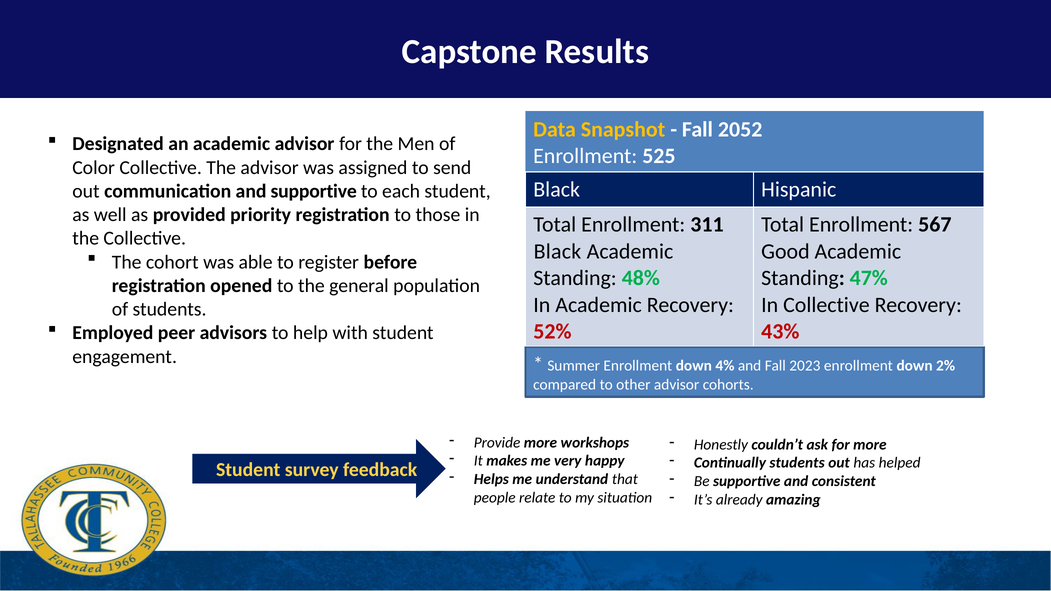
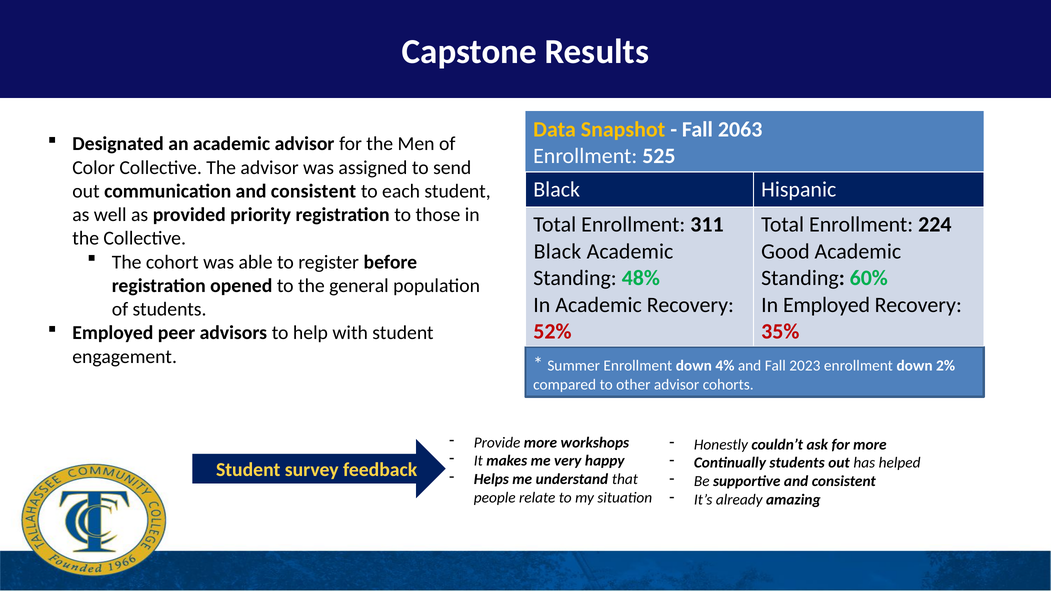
2052: 2052 -> 2063
communication and supportive: supportive -> consistent
567: 567 -> 224
47%: 47% -> 60%
In Collective: Collective -> Employed
43%: 43% -> 35%
